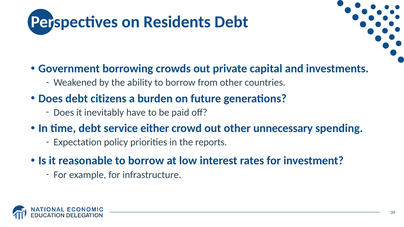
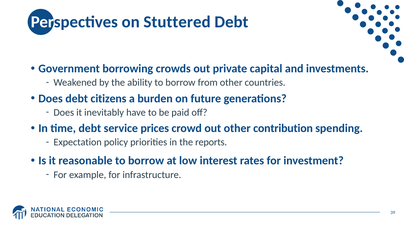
Residents: Residents -> Stuttered
either: either -> prices
unnecessary: unnecessary -> contribution
